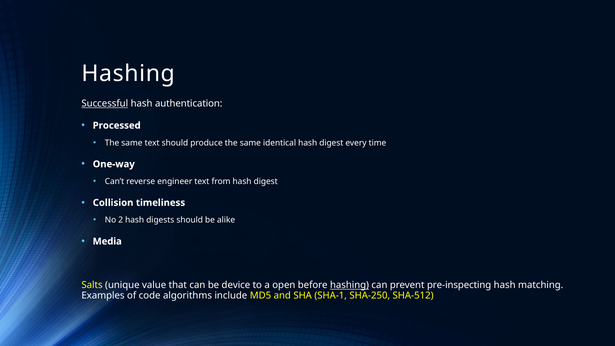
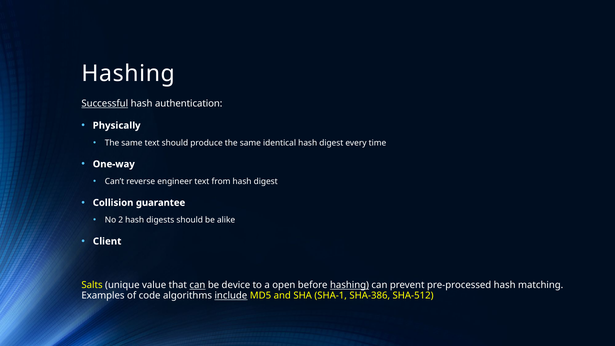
Processed: Processed -> Physically
timeliness: timeliness -> guarantee
Media: Media -> Client
can at (197, 285) underline: none -> present
pre-inspecting: pre-inspecting -> pre-processed
include underline: none -> present
SHA-250: SHA-250 -> SHA-386
